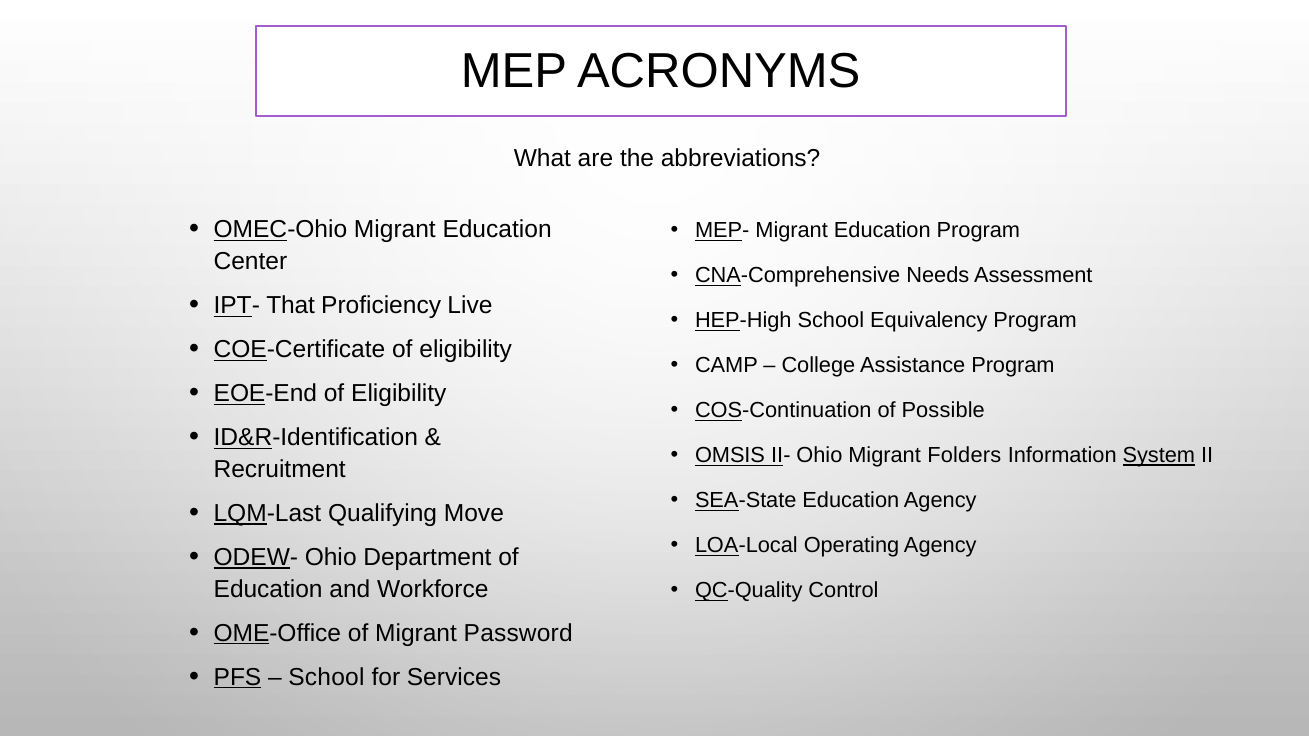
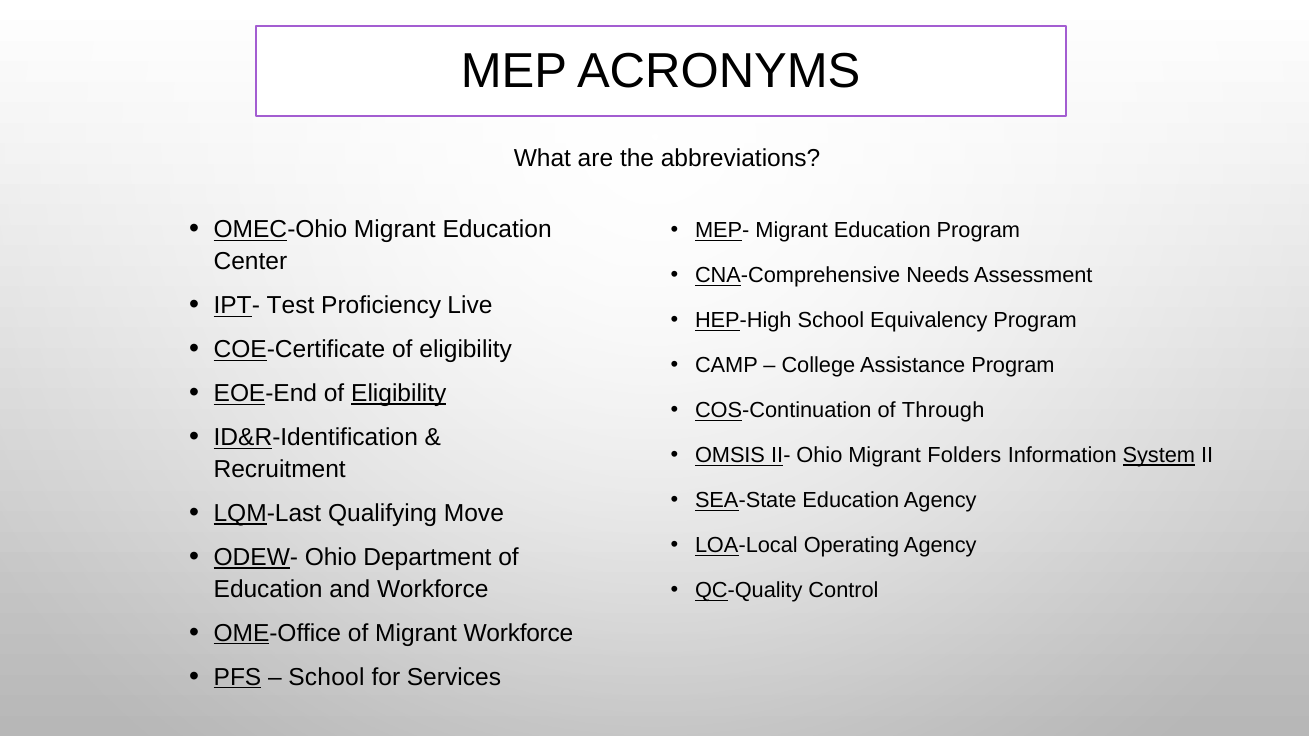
That: That -> Test
Eligibility at (399, 394) underline: none -> present
Possible: Possible -> Through
Migrant Password: Password -> Workforce
